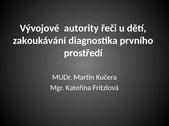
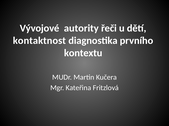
zakoukávání: zakoukávání -> kontaktnost
prostředí: prostředí -> kontextu
